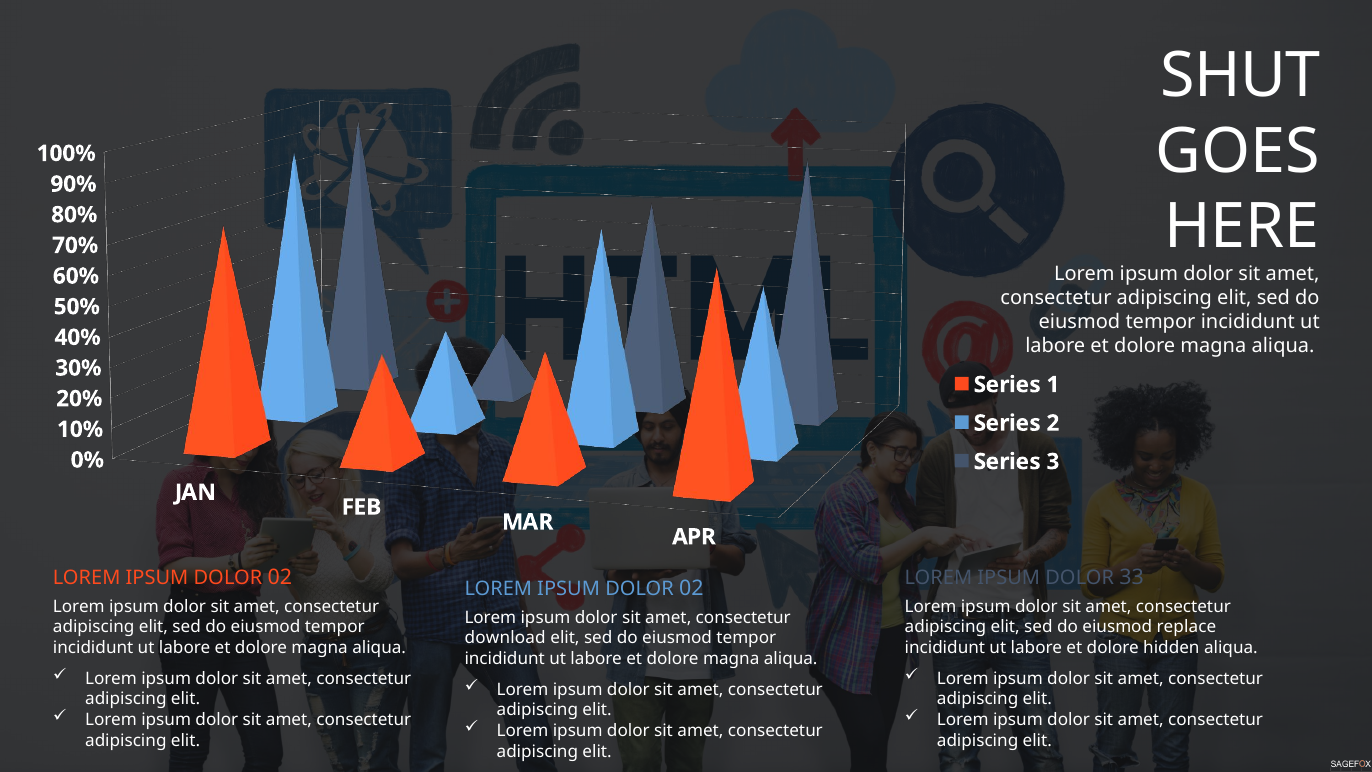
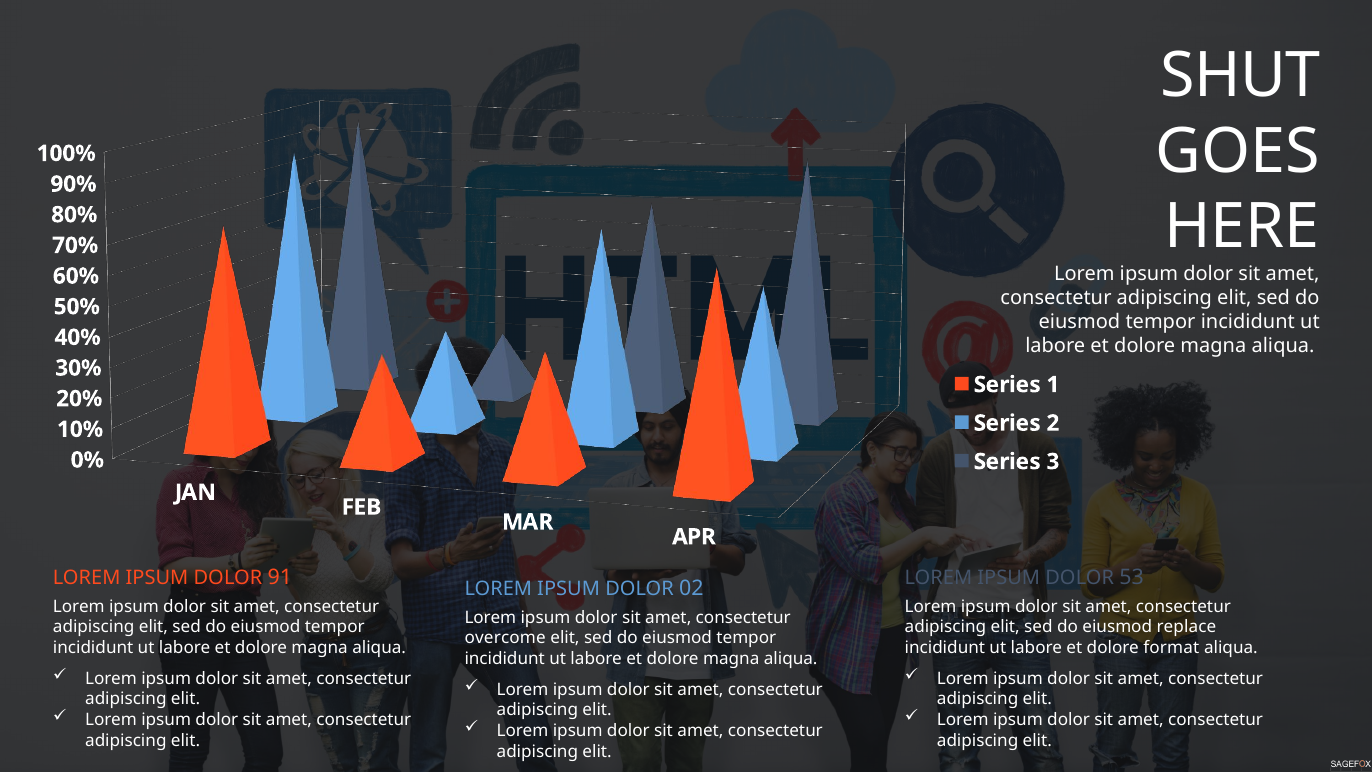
02 at (280, 577): 02 -> 91
33: 33 -> 53
download: download -> overcome
hidden: hidden -> format
